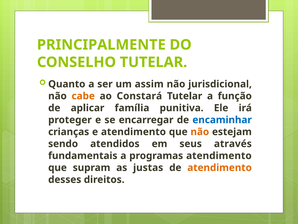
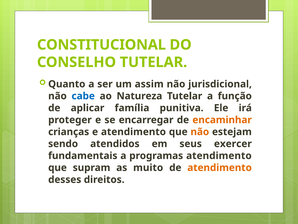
PRINCIPALMENTE: PRINCIPALMENTE -> CONSTITUCIONAL
cabe colour: orange -> blue
Constará: Constará -> Natureza
encaminhar colour: blue -> orange
através: através -> exercer
justas: justas -> muito
